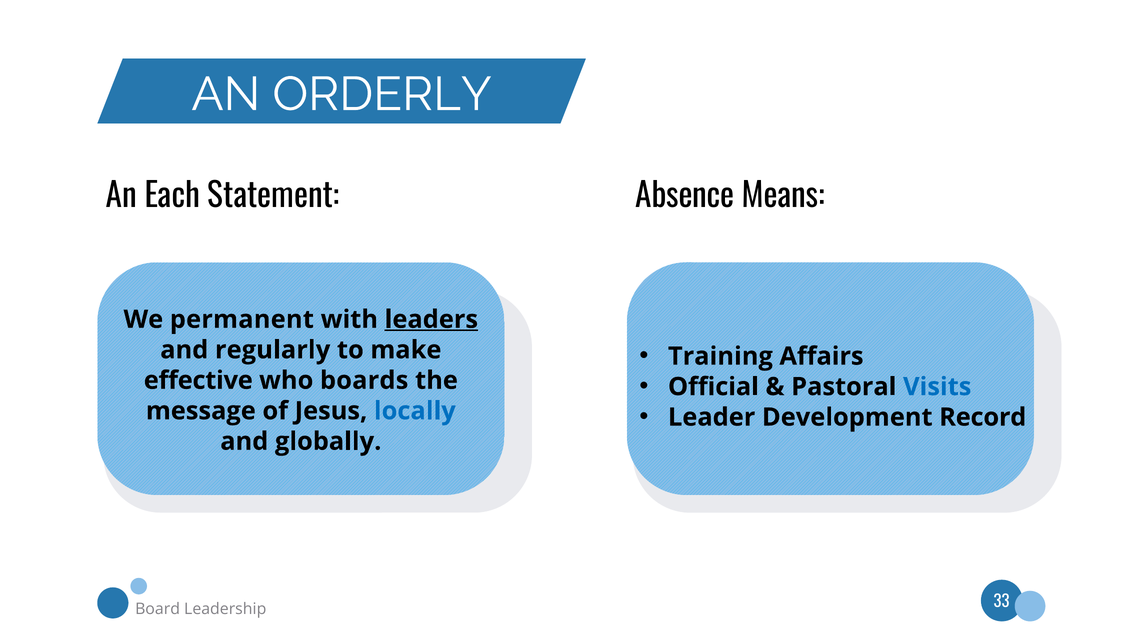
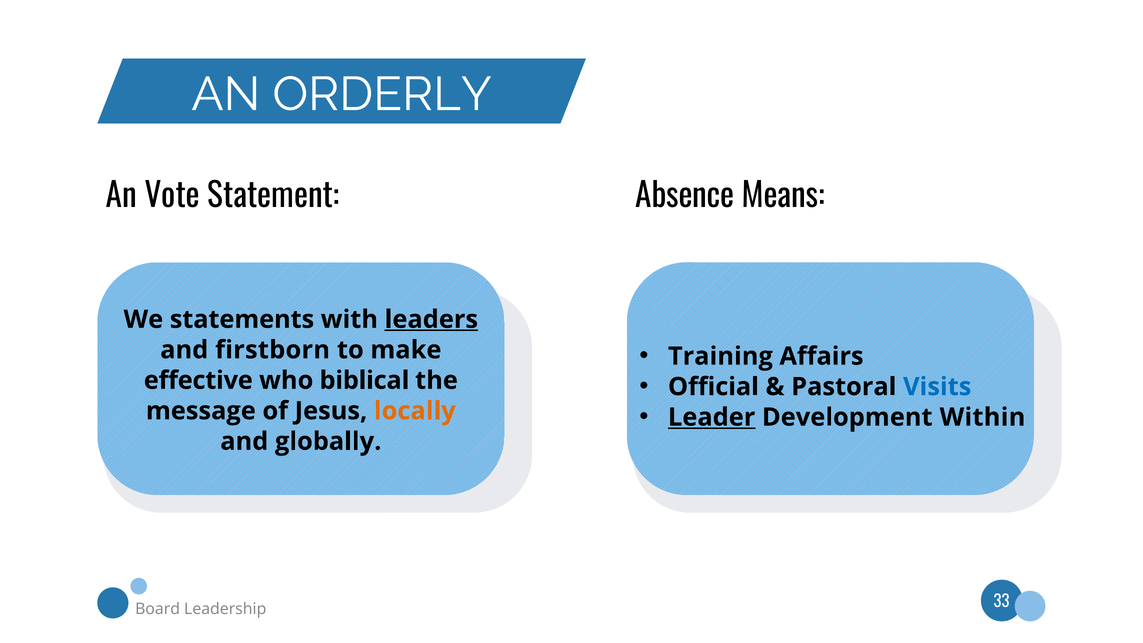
Each: Each -> Vote
permanent: permanent -> statements
regularly: regularly -> firstborn
boards: boards -> biblical
locally colour: blue -> orange
Leader underline: none -> present
Record: Record -> Within
